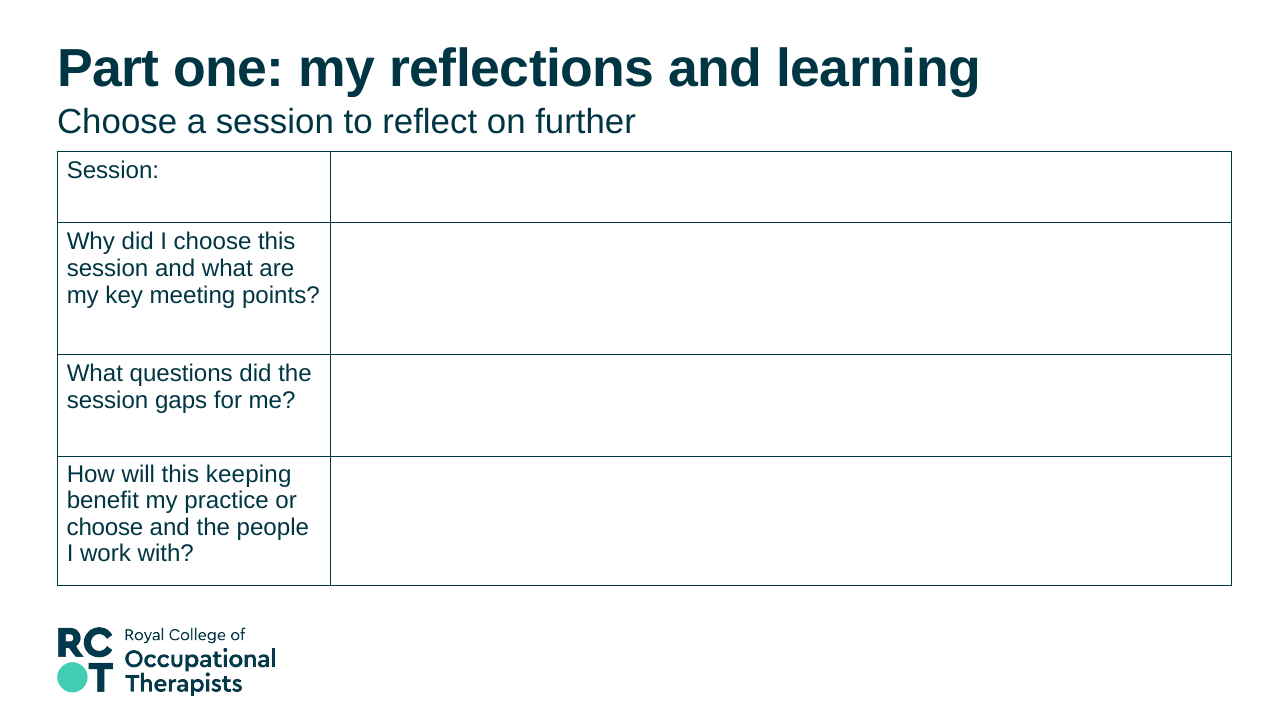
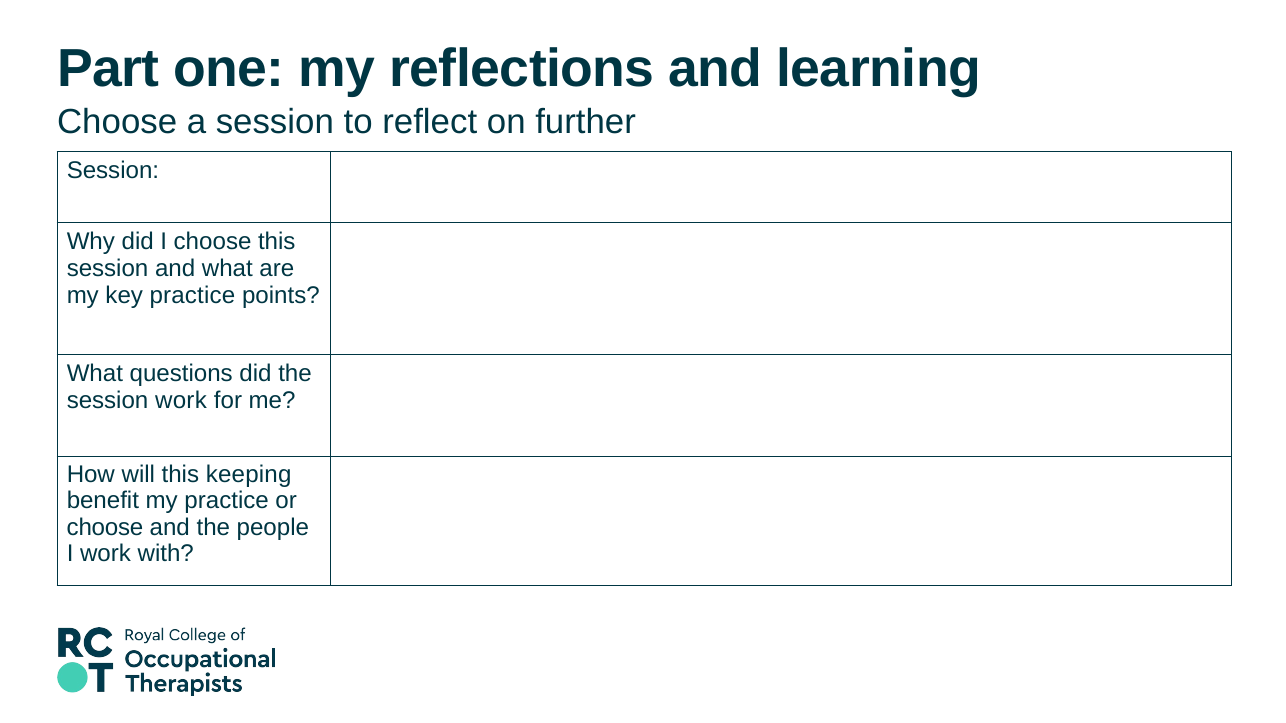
key meeting: meeting -> practice
session gaps: gaps -> work
